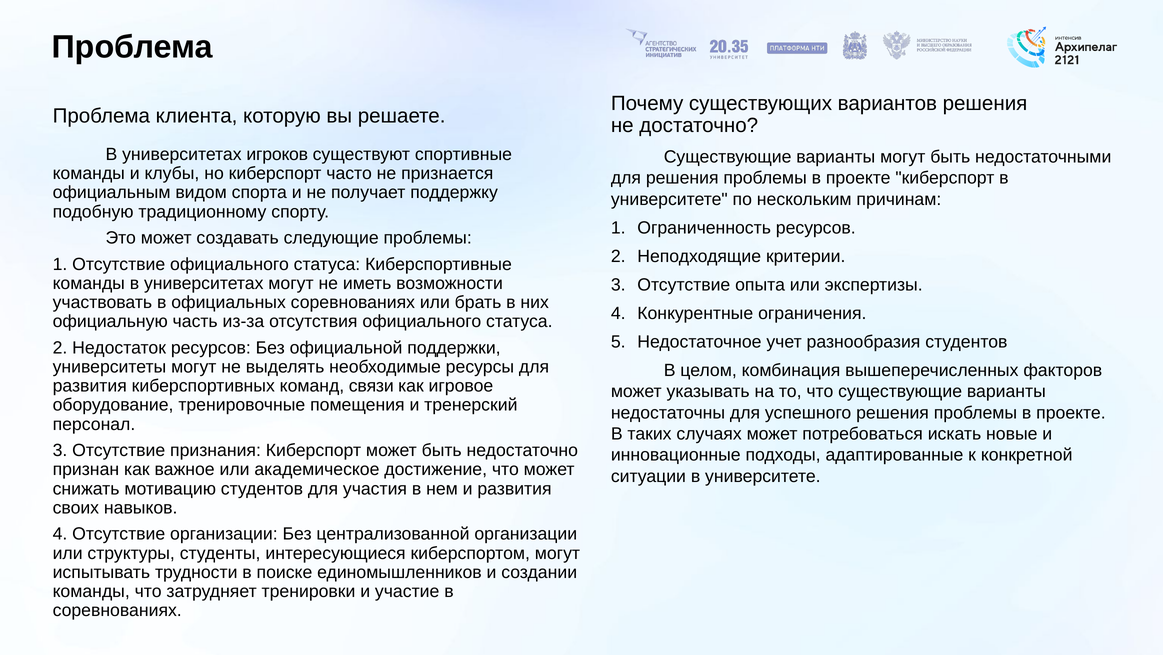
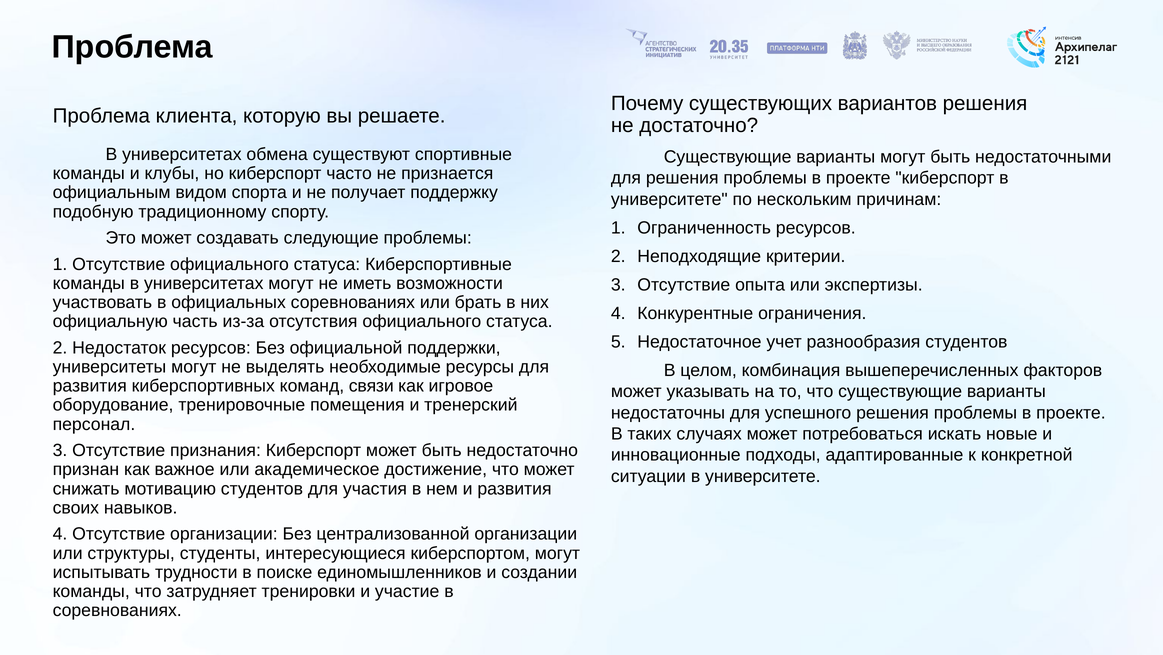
игроков: игроков -> обмена
